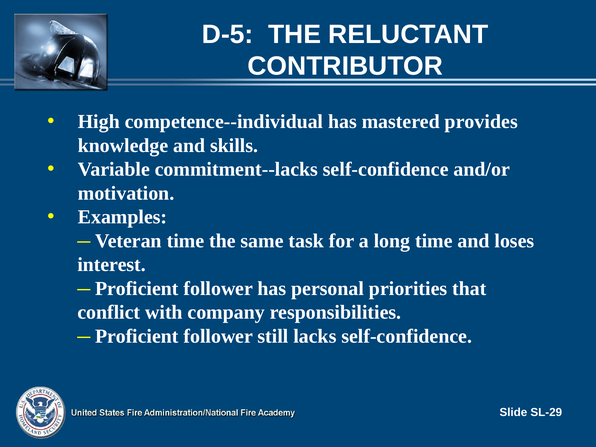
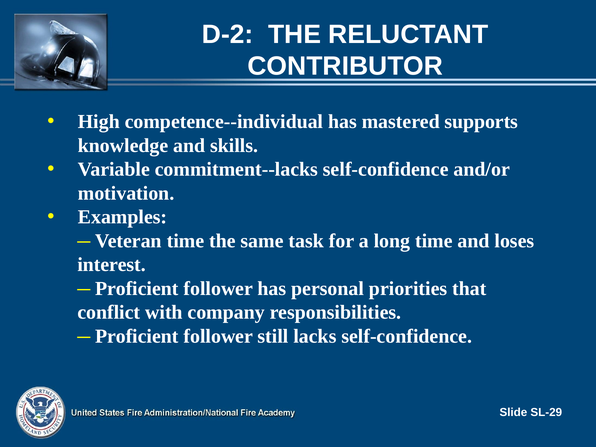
D-5: D-5 -> D-2
provides: provides -> supports
